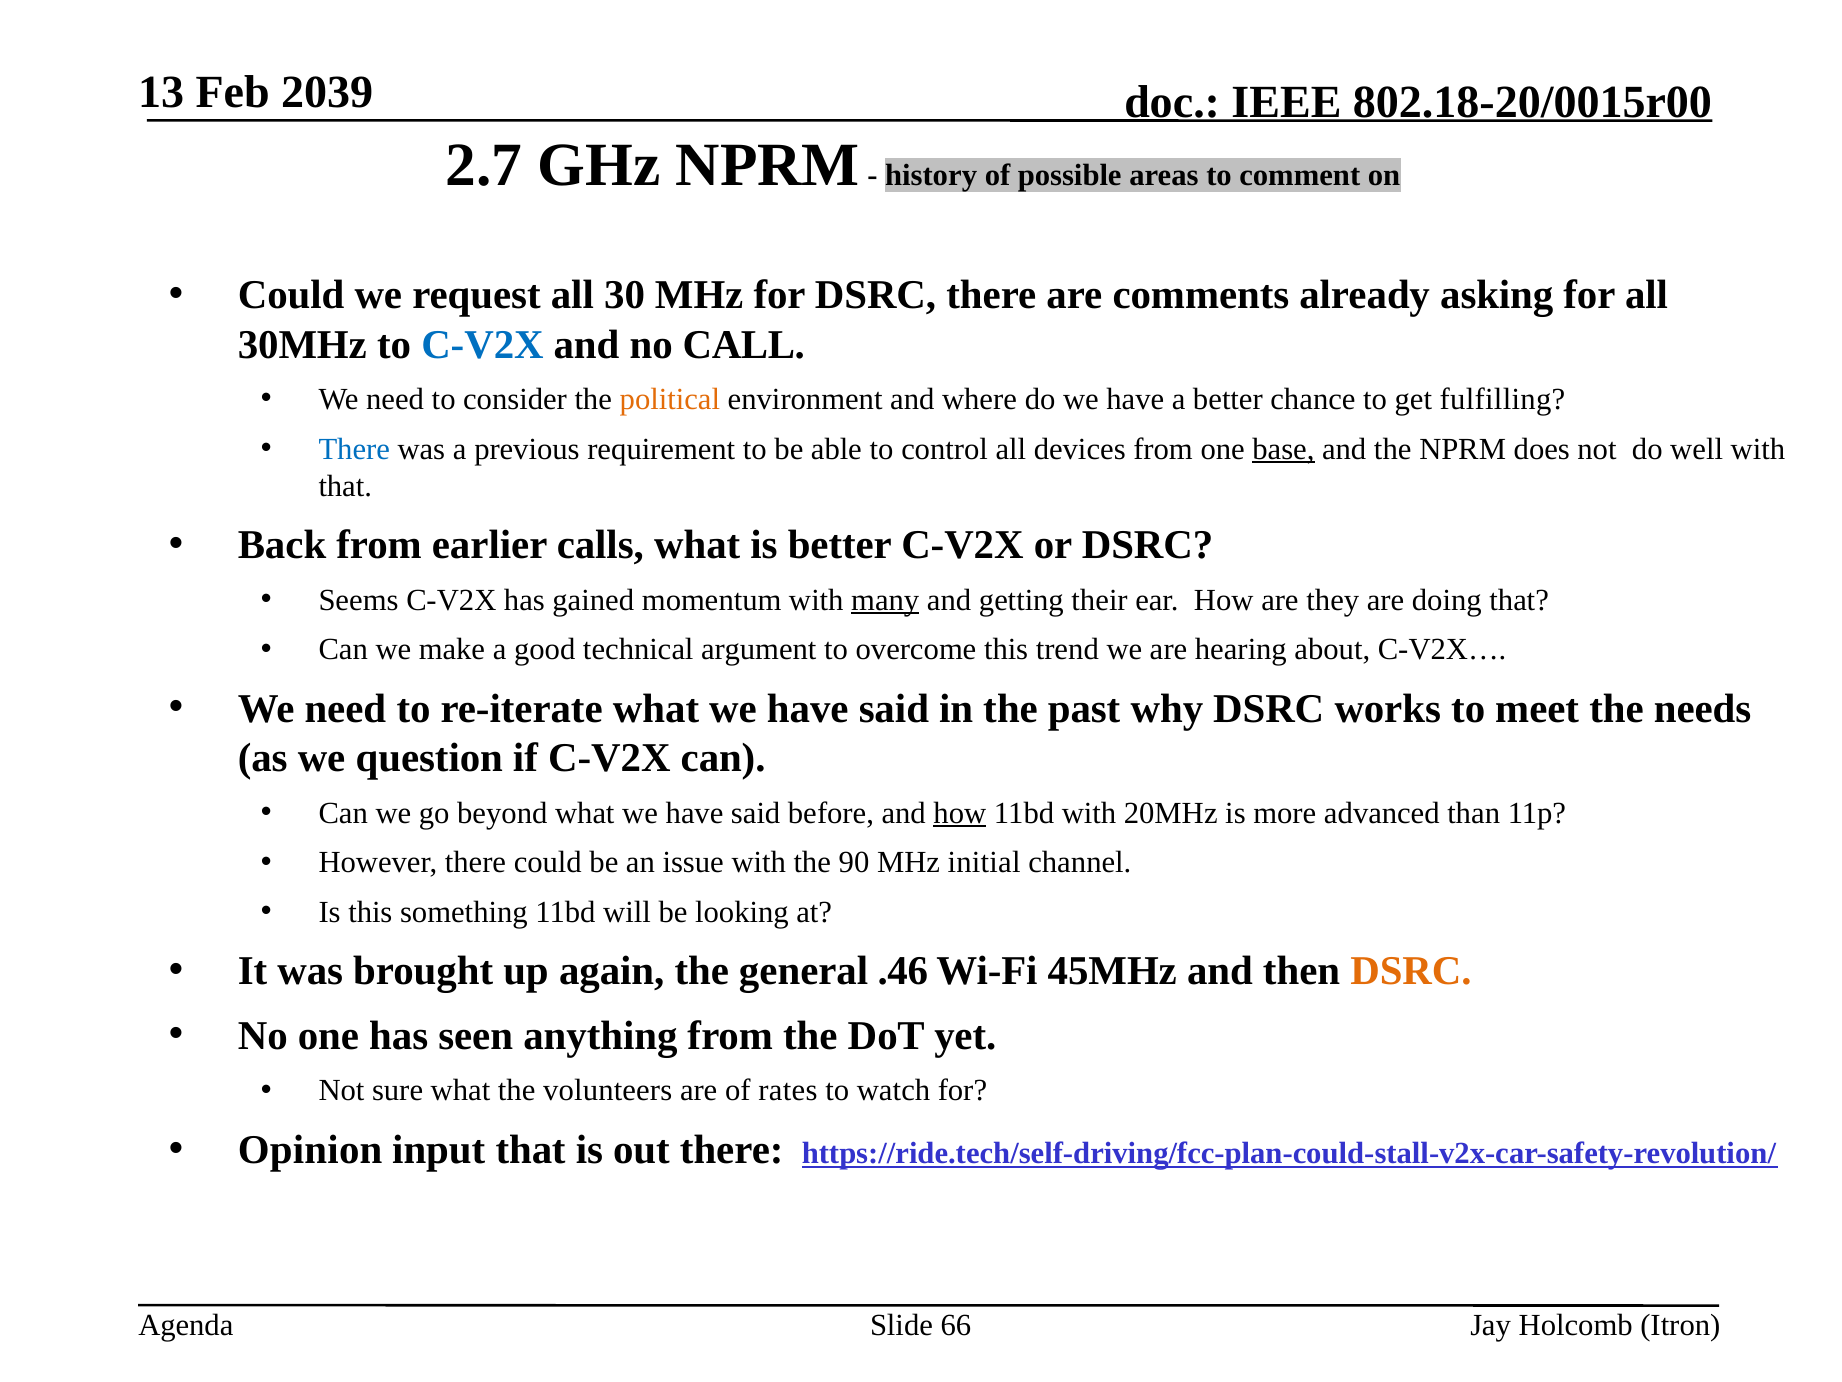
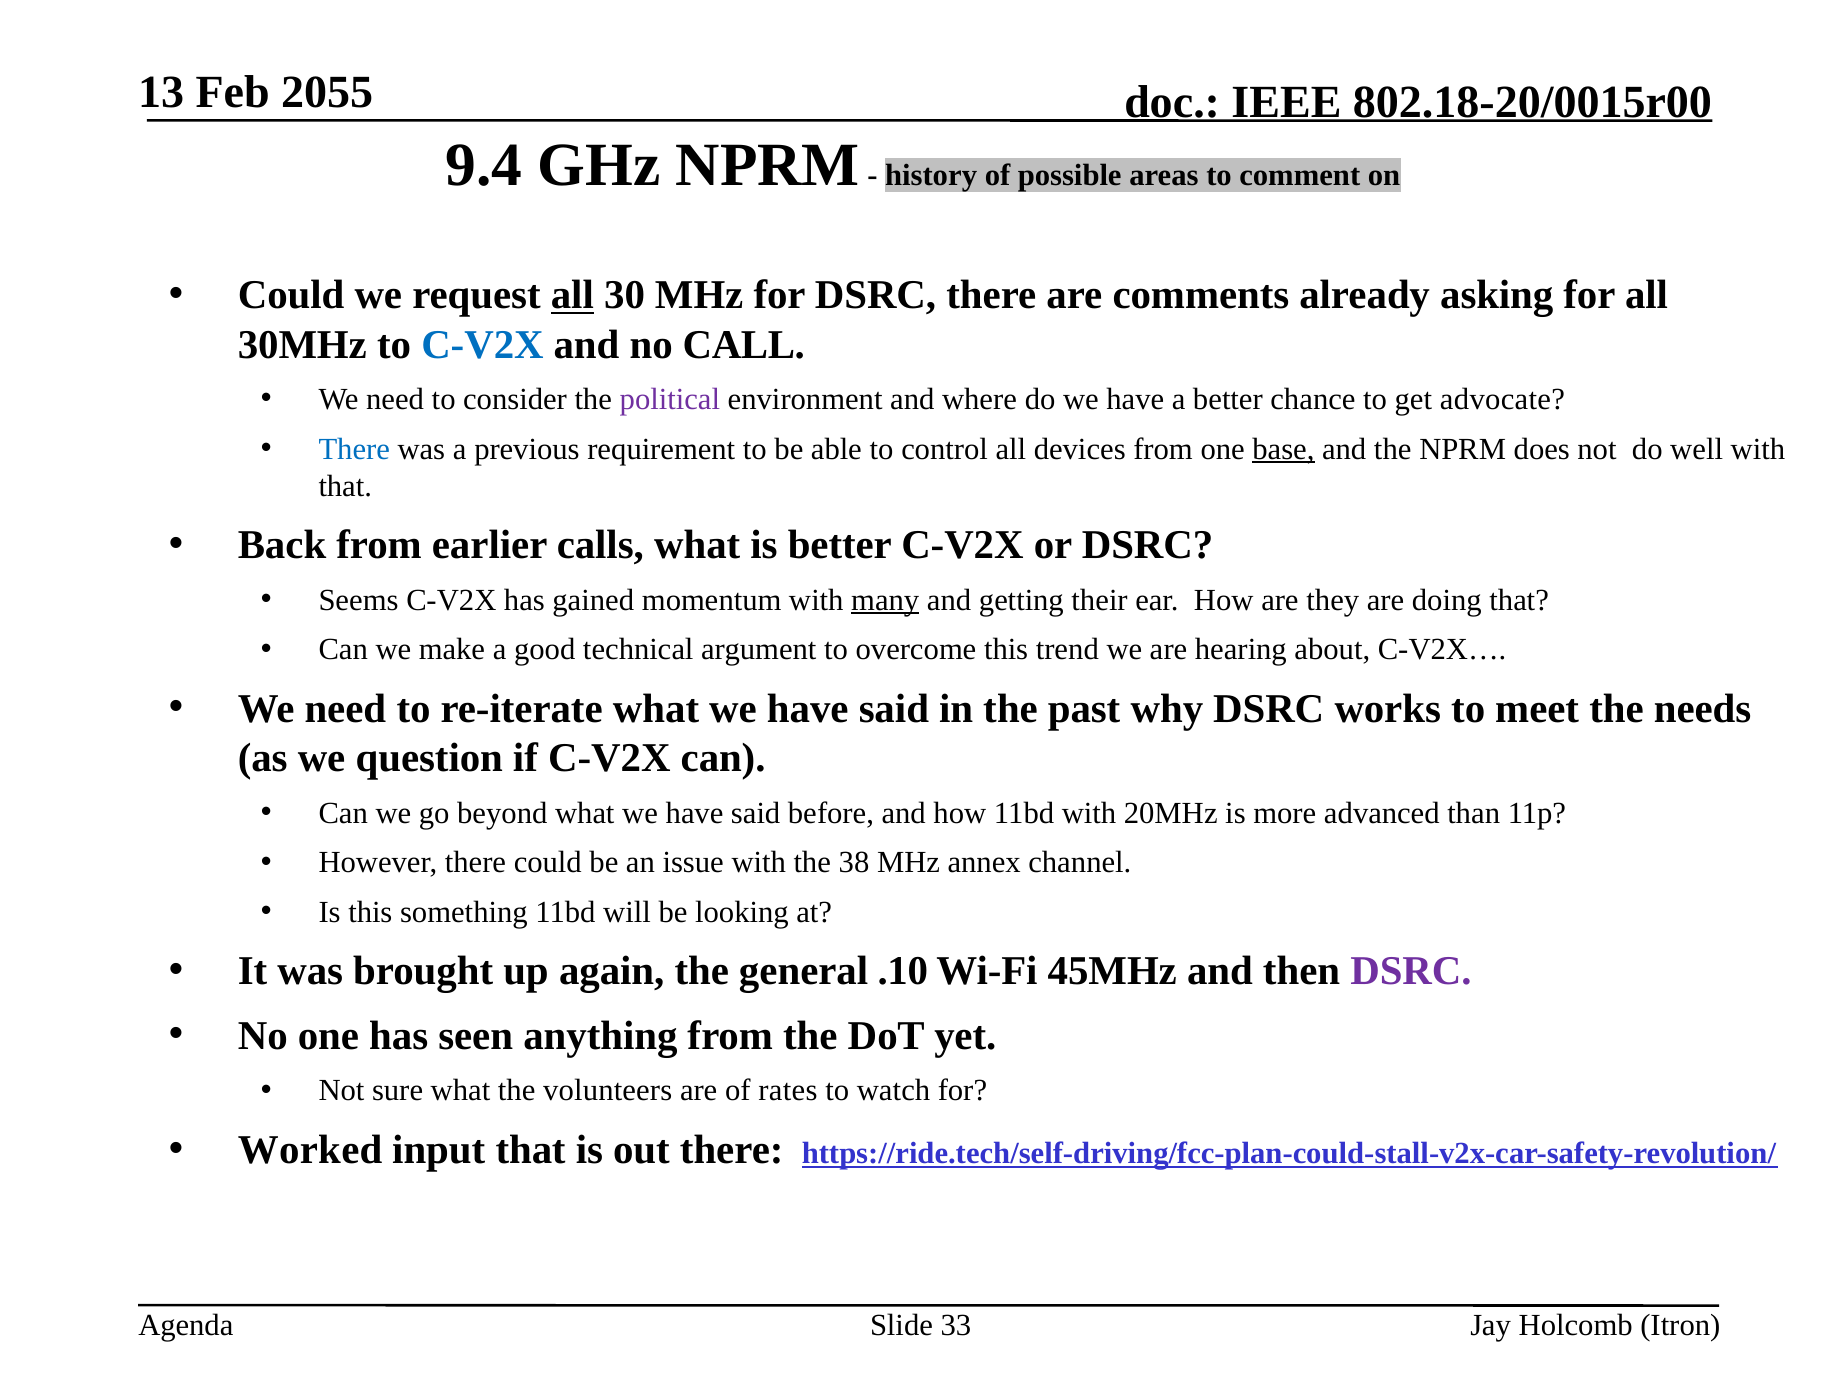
2039: 2039 -> 2055
2.7: 2.7 -> 9.4
all at (572, 295) underline: none -> present
political colour: orange -> purple
fulfilling: fulfilling -> advocate
how at (960, 813) underline: present -> none
90: 90 -> 38
initial: initial -> annex
.46: .46 -> .10
DSRC at (1411, 971) colour: orange -> purple
Opinion: Opinion -> Worked
66: 66 -> 33
